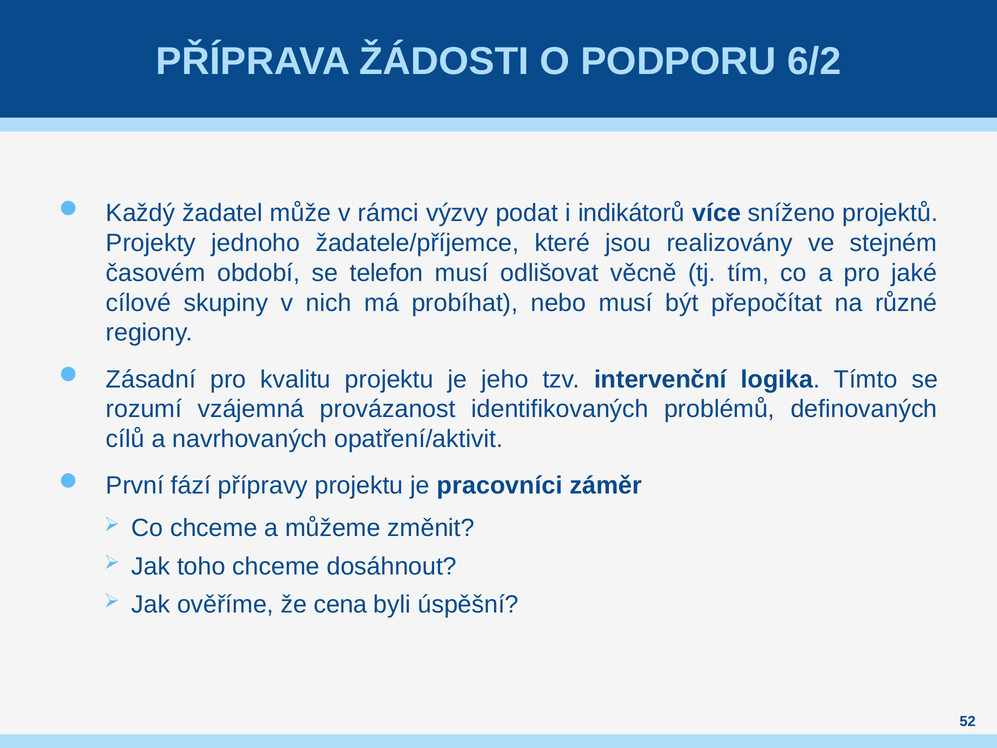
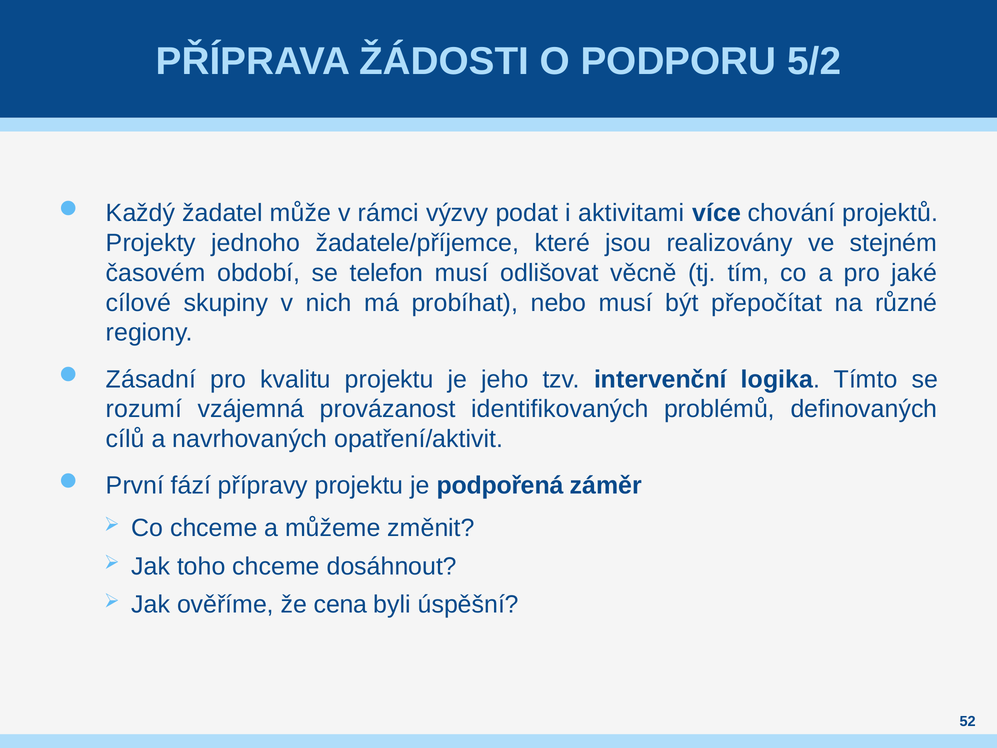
6/2: 6/2 -> 5/2
indikátorů: indikátorů -> aktivitami
sníženo: sníženo -> chování
pracovníci: pracovníci -> podpořená
